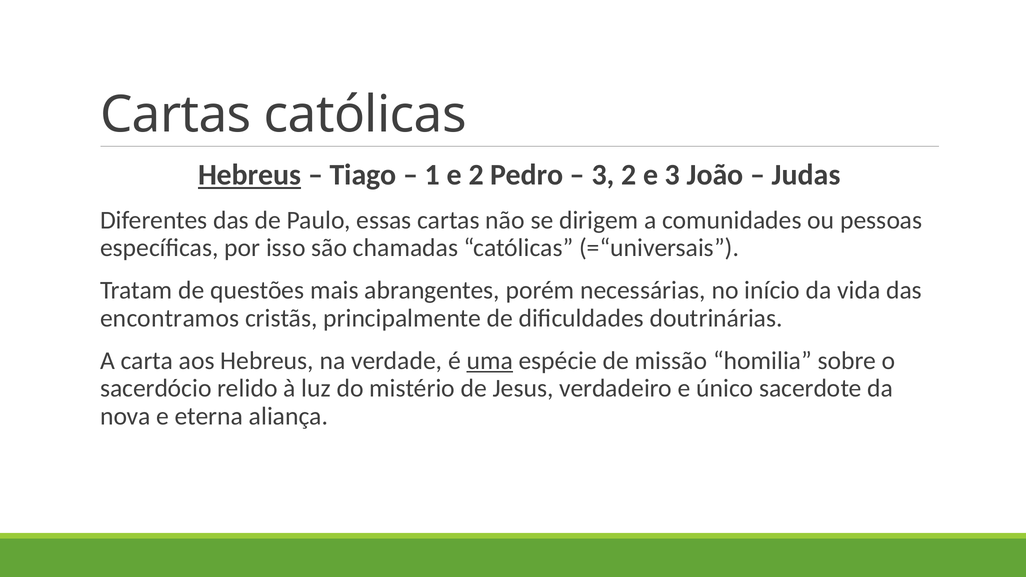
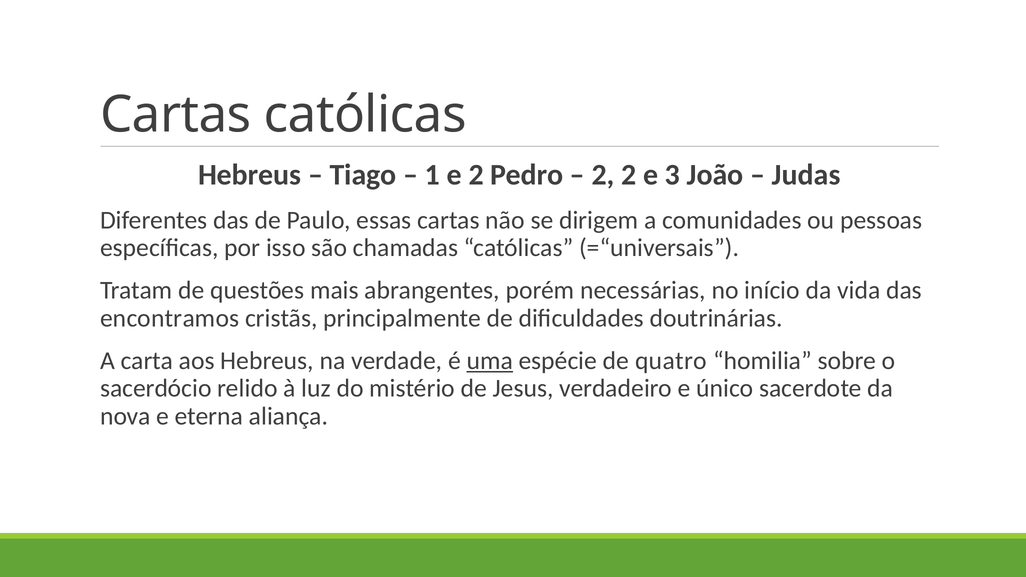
Hebreus at (250, 175) underline: present -> none
3 at (603, 175): 3 -> 2
missão: missão -> quatro
